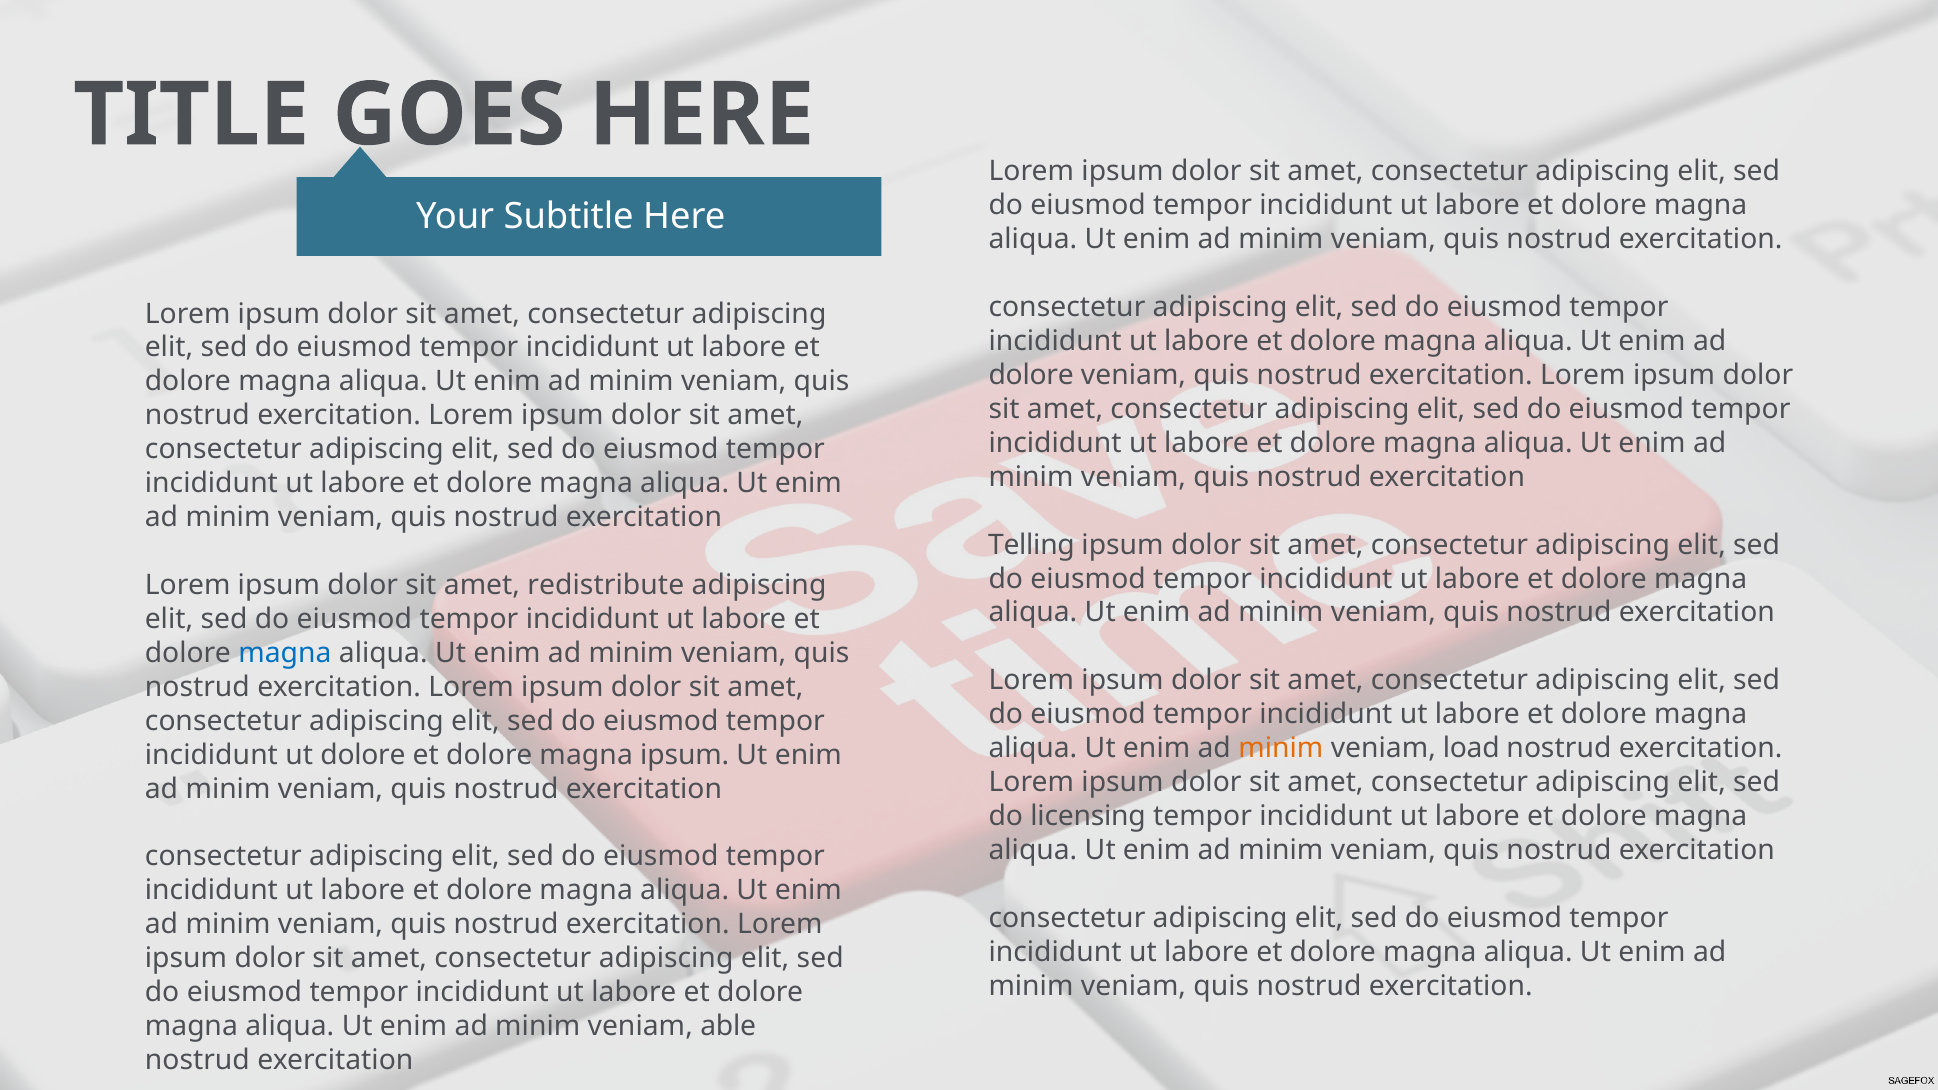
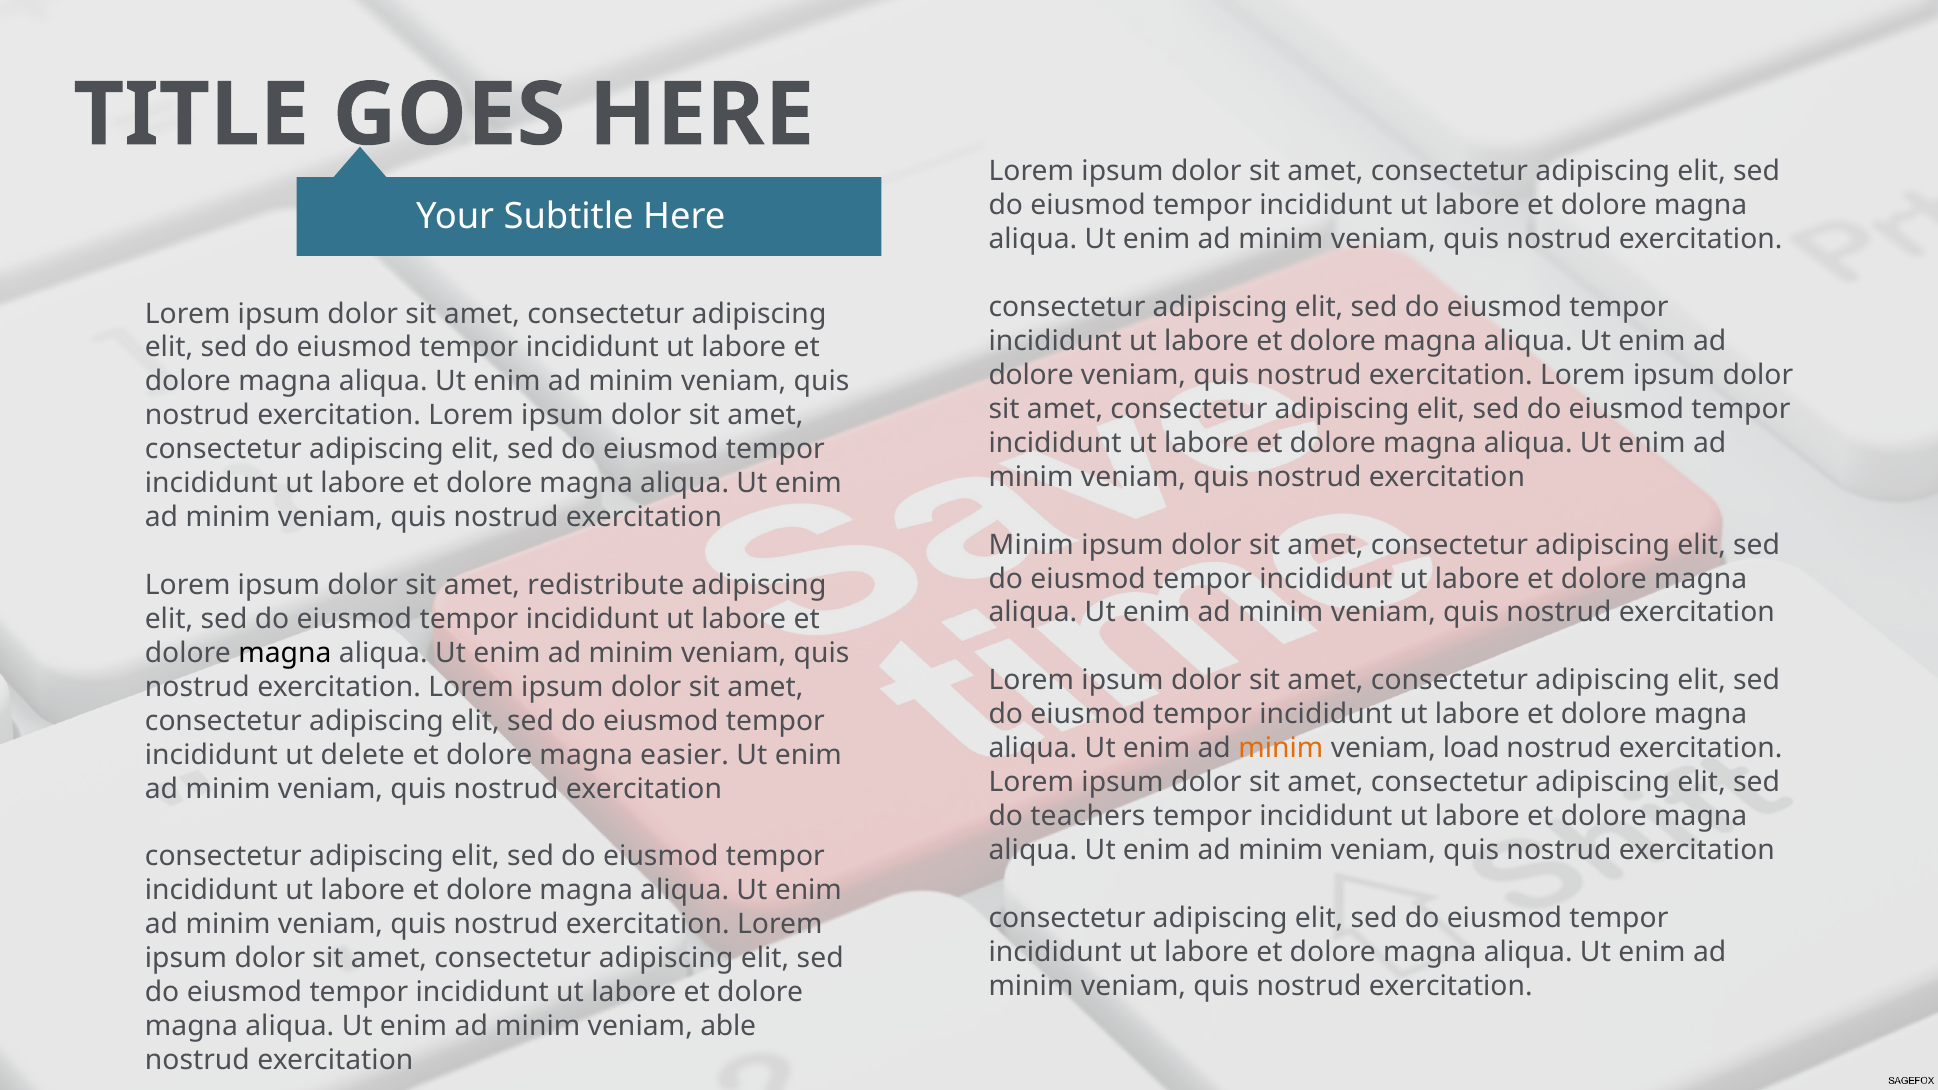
Telling at (1031, 545): Telling -> Minim
magna at (285, 653) colour: blue -> black
ut dolore: dolore -> delete
magna ipsum: ipsum -> easier
licensing: licensing -> teachers
